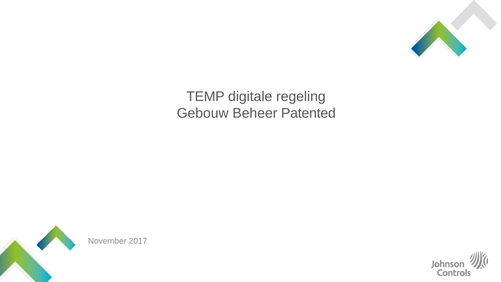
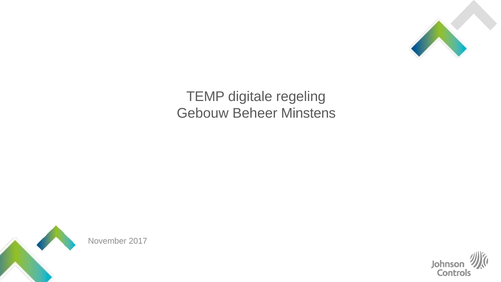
Patented: Patented -> Minstens
